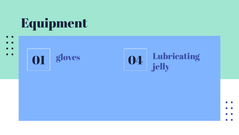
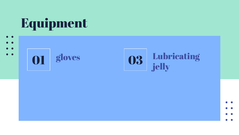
04: 04 -> 03
